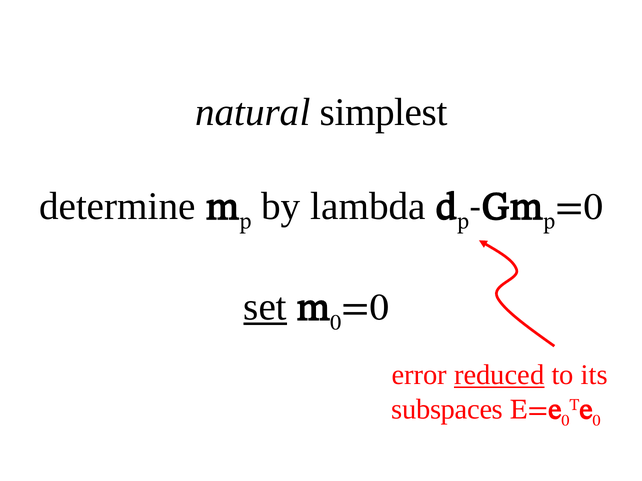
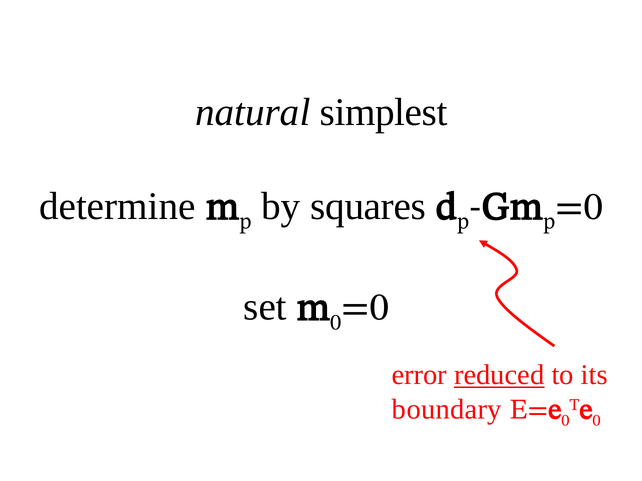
lambda: lambda -> squares
set underline: present -> none
subspaces: subspaces -> boundary
